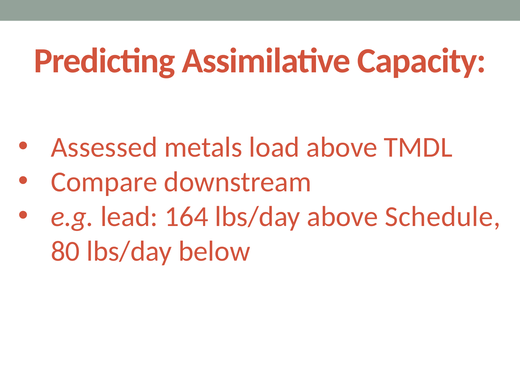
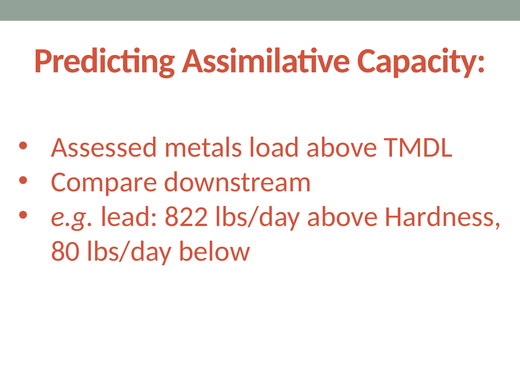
164: 164 -> 822
Schedule: Schedule -> Hardness
